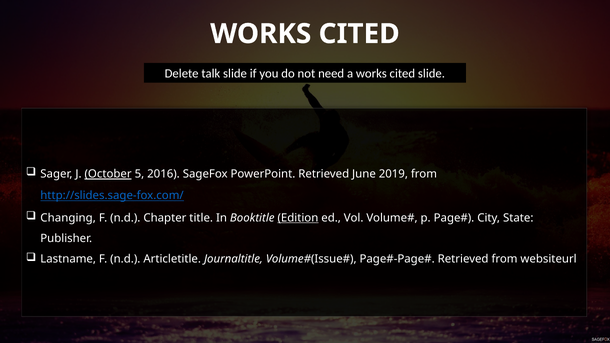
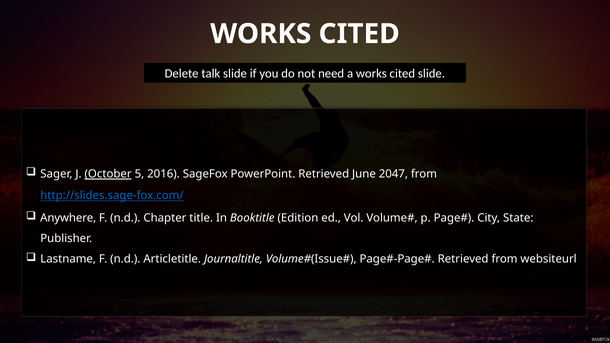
2019: 2019 -> 2047
Changing: Changing -> Anywhere
Edition underline: present -> none
